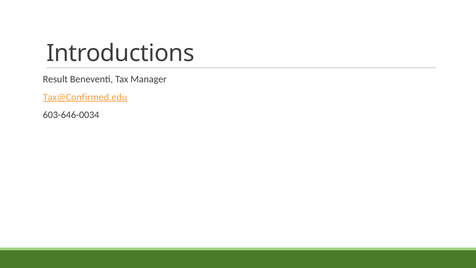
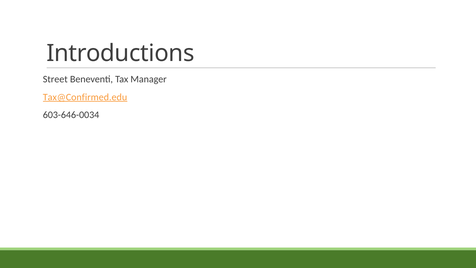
Result: Result -> Street
